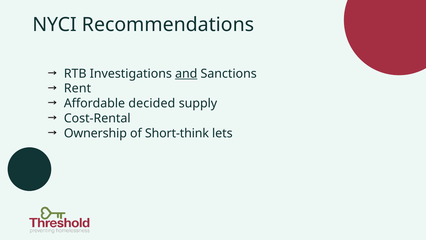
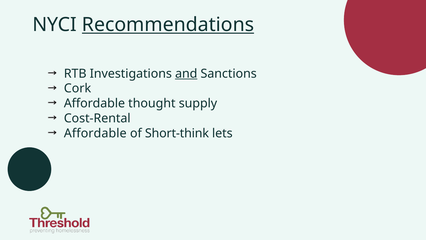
Recommendations underline: none -> present
Rent: Rent -> Cork
decided: decided -> thought
Ownership at (95, 133): Ownership -> Affordable
